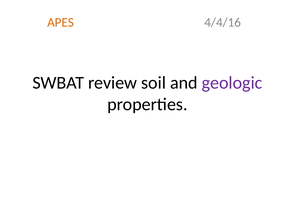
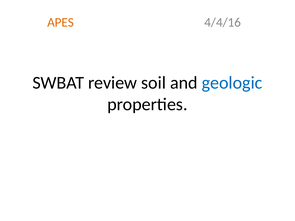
geologic colour: purple -> blue
